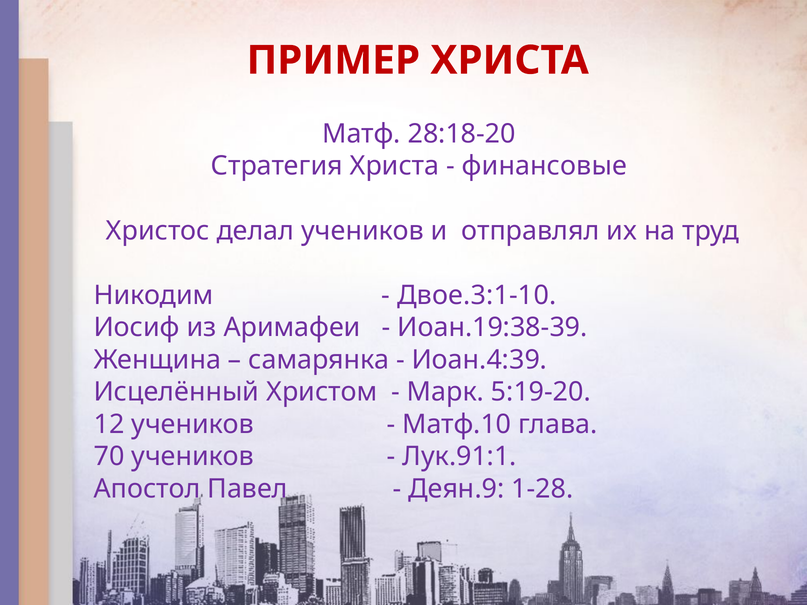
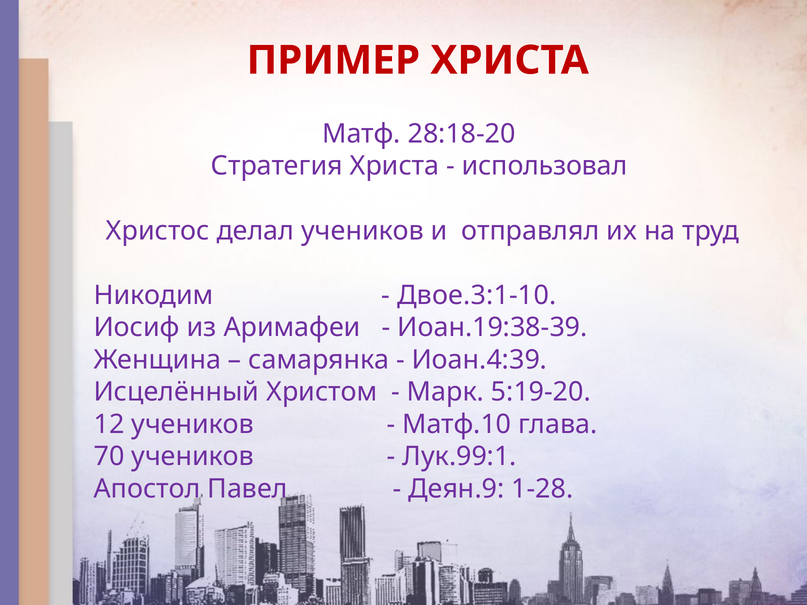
финансовые: финансовые -> использовал
Лук.91:1: Лук.91:1 -> Лук.99:1
